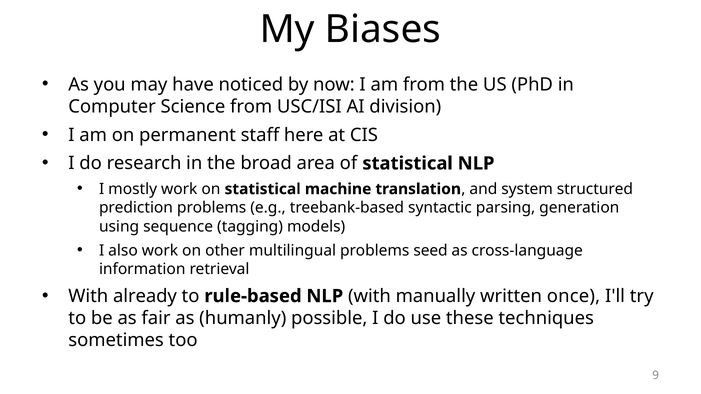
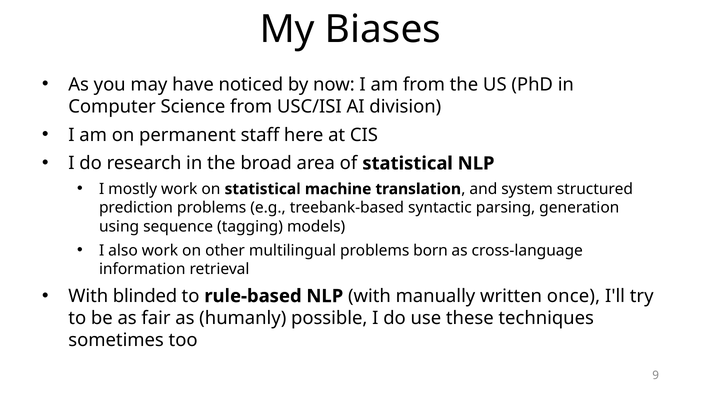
seed: seed -> born
already: already -> blinded
